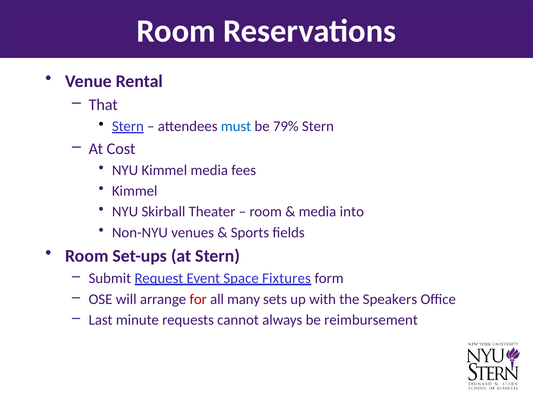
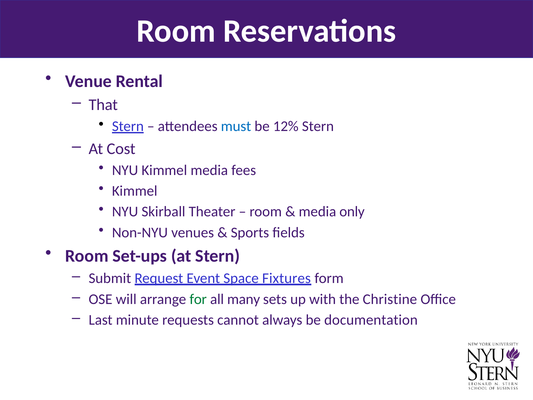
79%: 79% -> 12%
into: into -> only
for colour: red -> green
Speakers: Speakers -> Christine
reimbursement: reimbursement -> documentation
